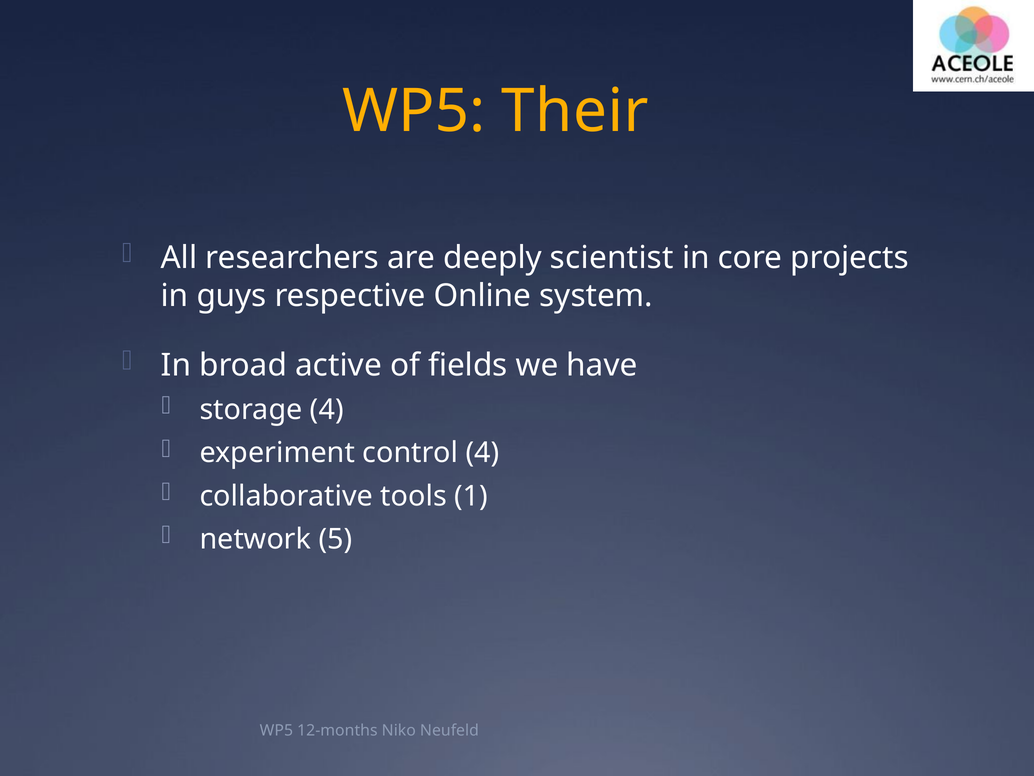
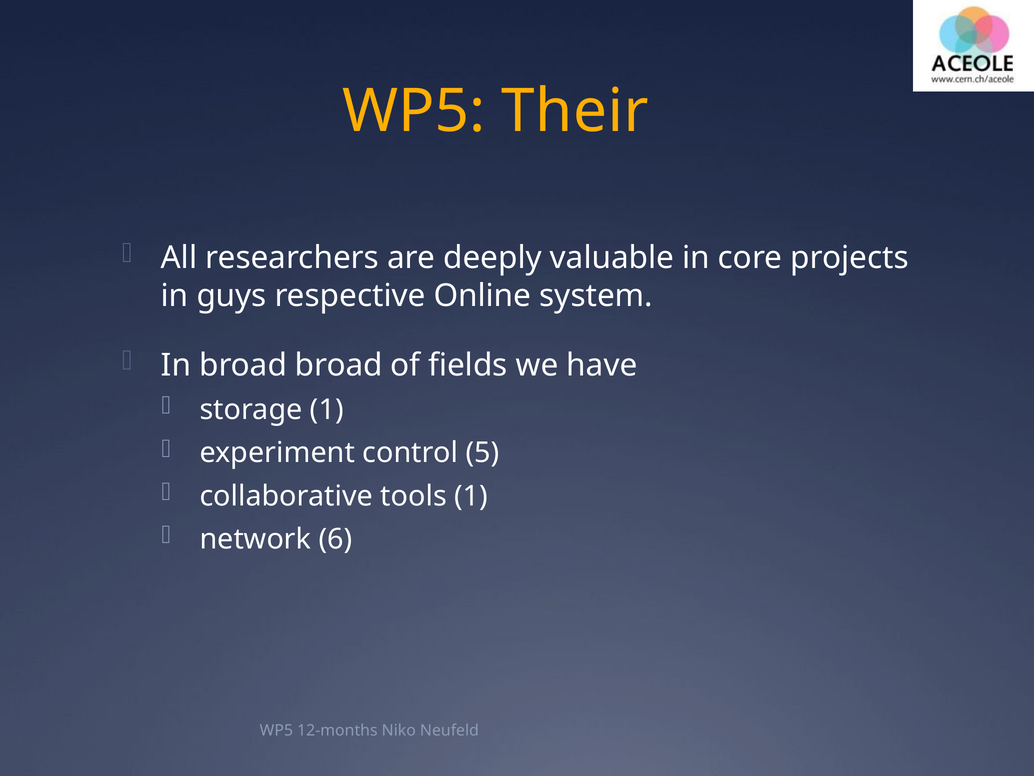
scientist: scientist -> valuable
broad active: active -> broad
storage 4: 4 -> 1
control 4: 4 -> 5
5: 5 -> 6
